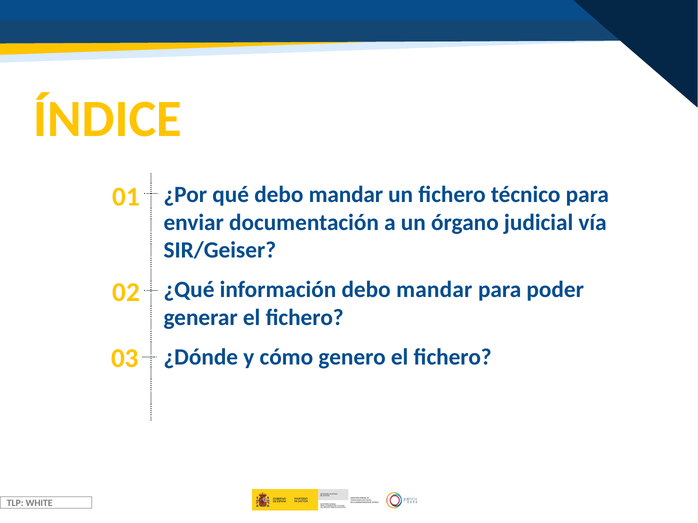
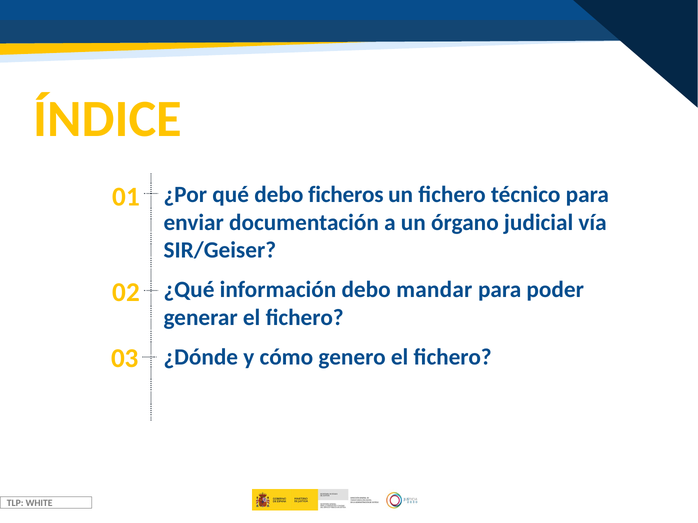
qué debo mandar: mandar -> ficheros
